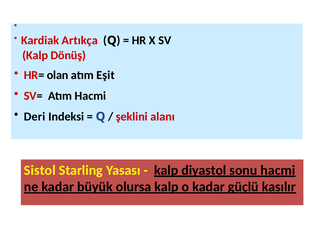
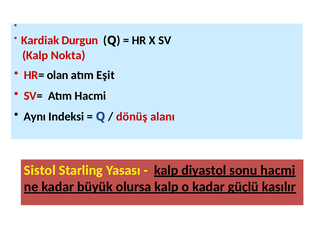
Artıkça: Artıkça -> Durgun
Dönüş: Dönüş -> Nokta
Deri: Deri -> Aynı
şeklini: şeklini -> dönüş
